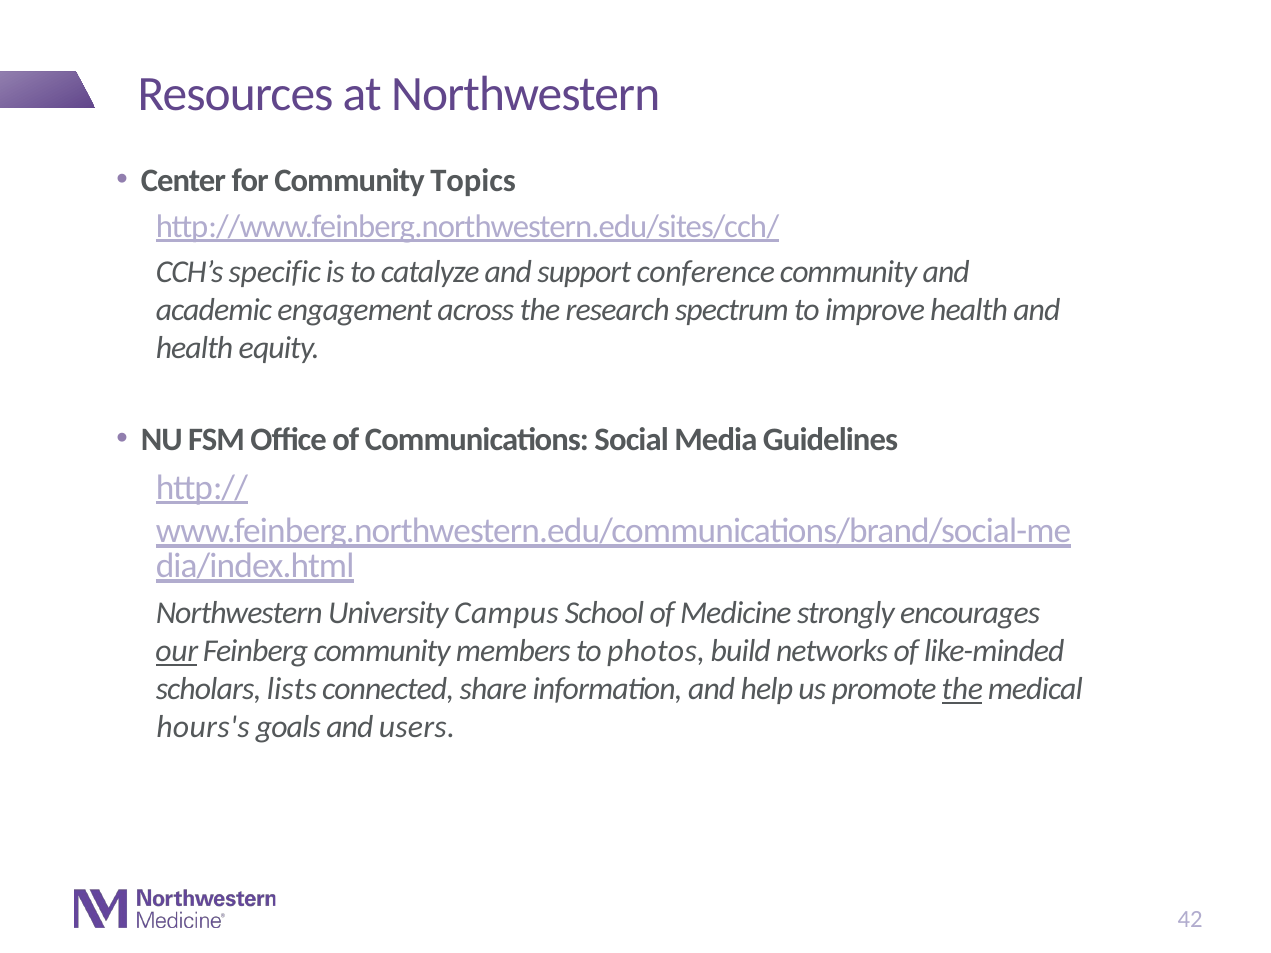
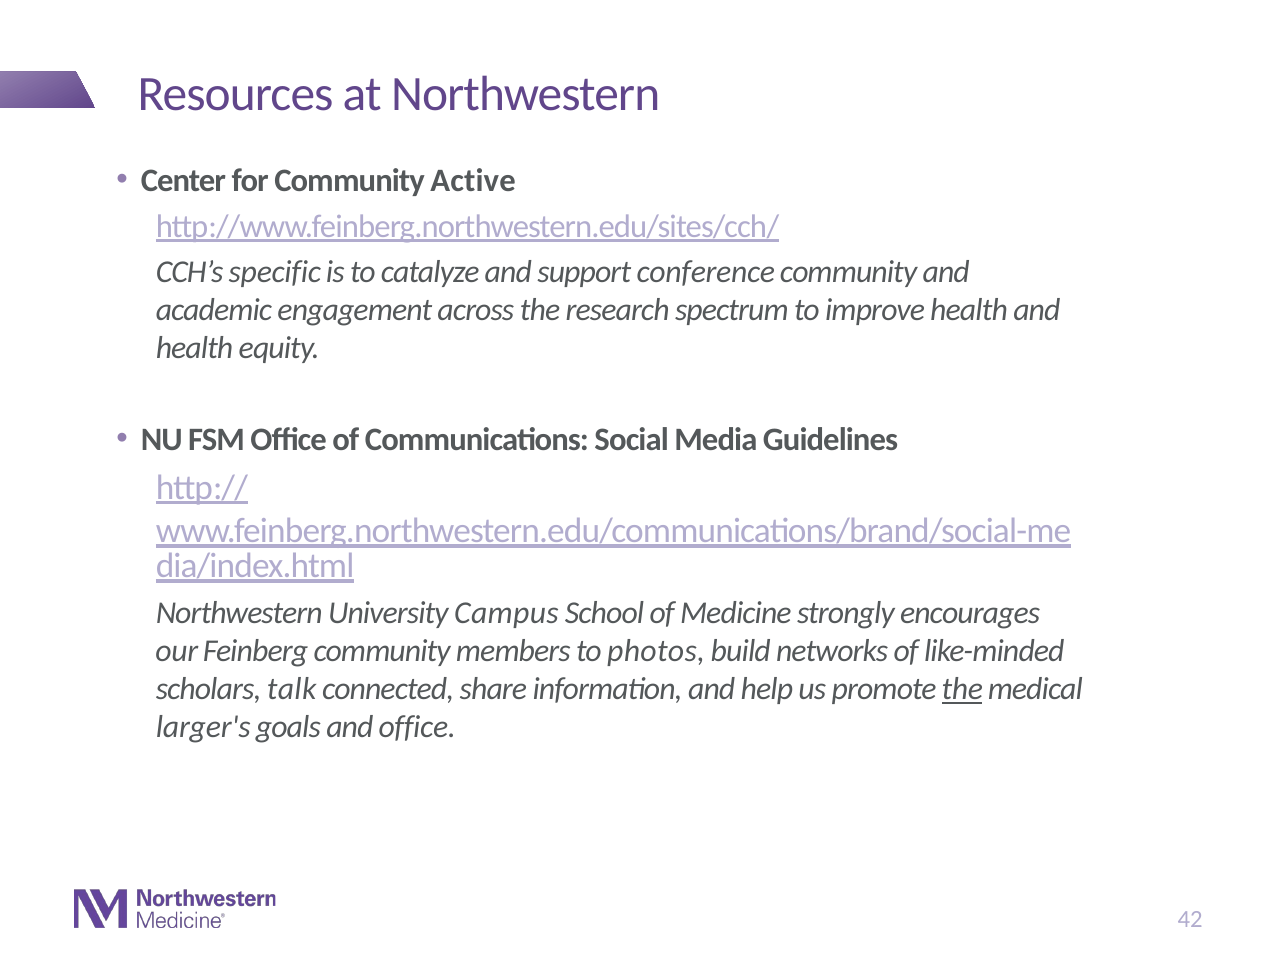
Topics: Topics -> Active
our underline: present -> none
lists: lists -> talk
hours's: hours's -> larger's
and users: users -> office
